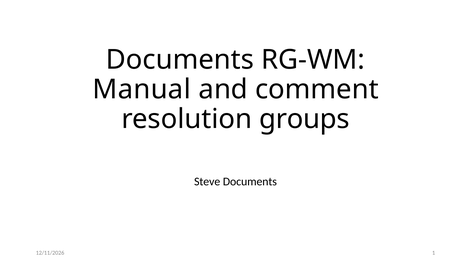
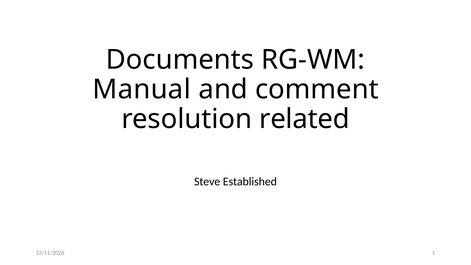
groups: groups -> related
Steve Documents: Documents -> Established
